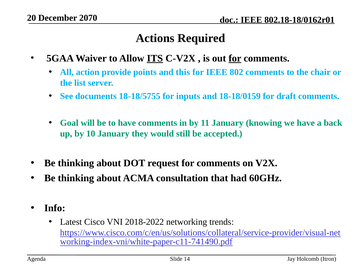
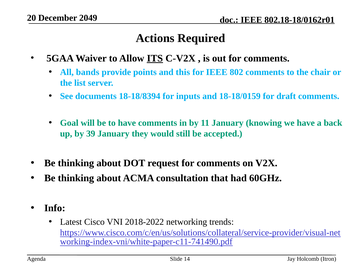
2070: 2070 -> 2049
for at (235, 58) underline: present -> none
action: action -> bands
18-18/5755: 18-18/5755 -> 18-18/8394
10: 10 -> 39
